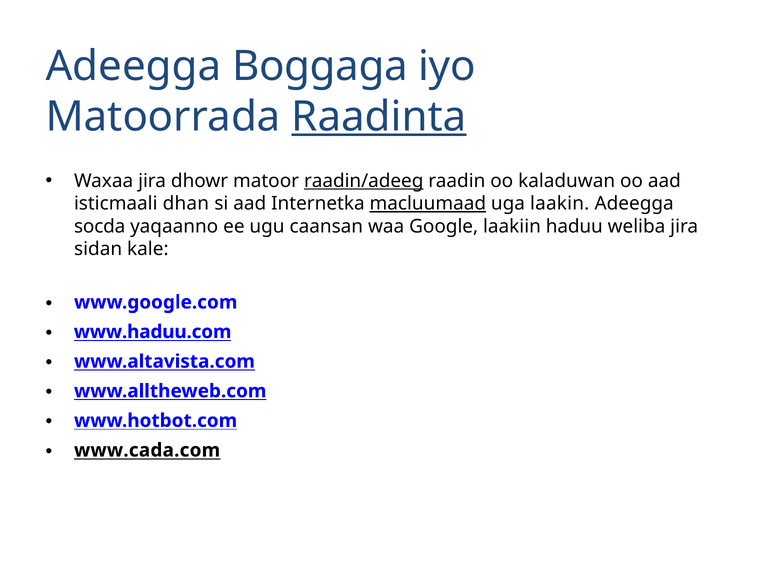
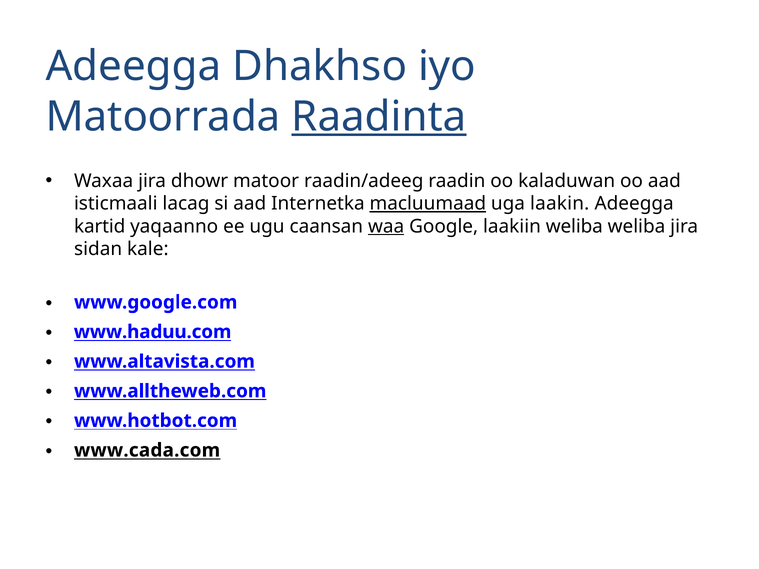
Boggaga: Boggaga -> Dhakhso
raadin/adeeg underline: present -> none
dhan: dhan -> lacag
socda: socda -> kartid
waa underline: none -> present
laakiin haduu: haduu -> weliba
